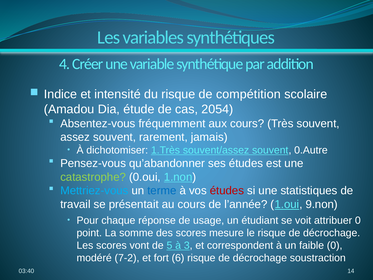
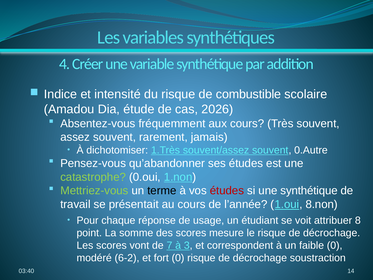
compétition: compétition -> combustible
2054: 2054 -> 2026
Mettriez-vous colour: light blue -> light green
terme colour: blue -> black
une statistiques: statistiques -> synthétique
9.non: 9.non -> 8.non
attribuer 0: 0 -> 8
5: 5 -> 7
7-2: 7-2 -> 6-2
fort 6: 6 -> 0
